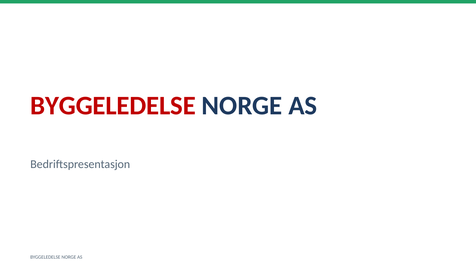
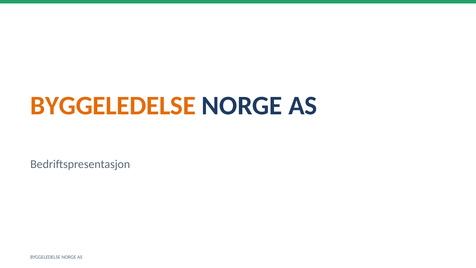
BYGGELEDELSE at (113, 106) colour: red -> orange
